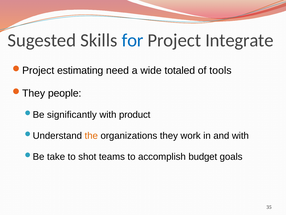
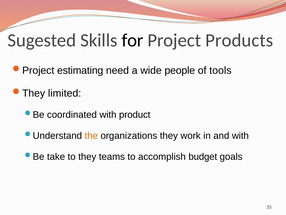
for colour: blue -> black
Integrate: Integrate -> Products
totaled: totaled -> people
people: people -> limited
significantly: significantly -> coordinated
to shot: shot -> they
